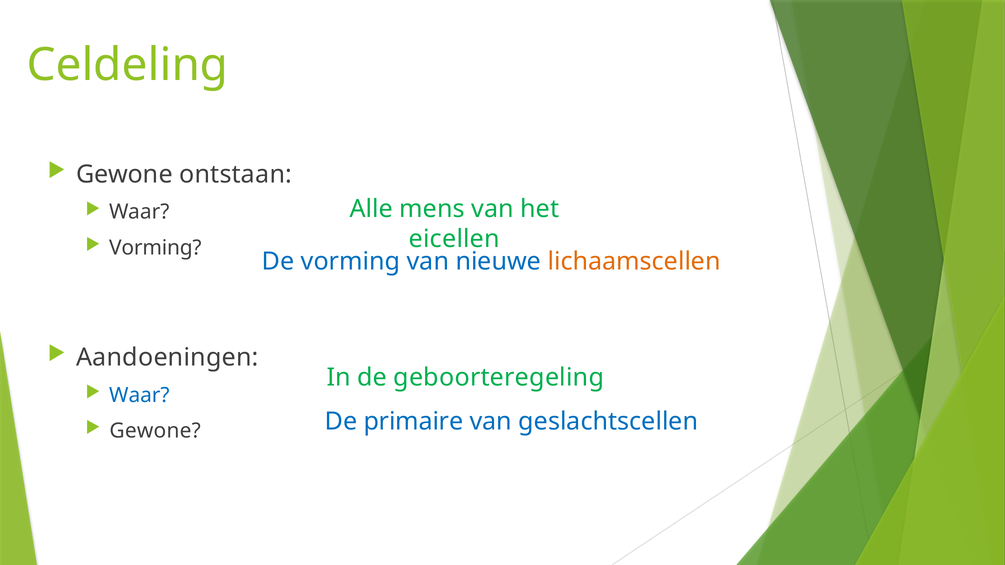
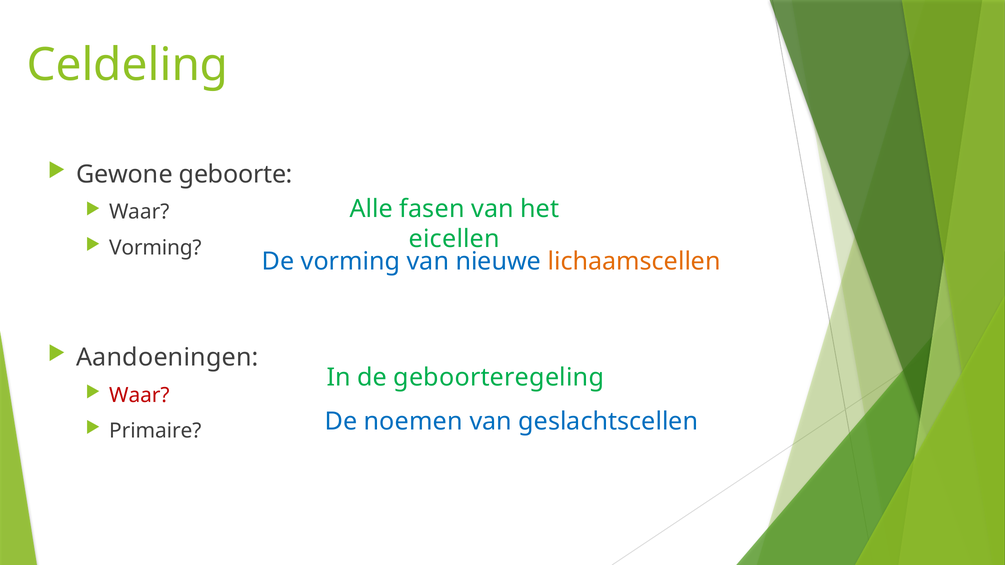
ontstaan: ontstaan -> geboorte
mens: mens -> fasen
Waar at (139, 395) colour: blue -> red
primaire: primaire -> noemen
Gewone at (155, 431): Gewone -> Primaire
